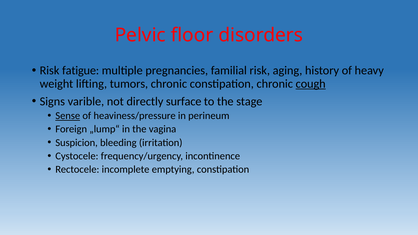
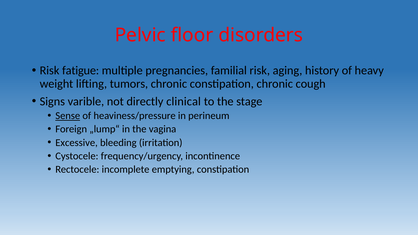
cough underline: present -> none
surface: surface -> clinical
Suspicion: Suspicion -> Excessive
